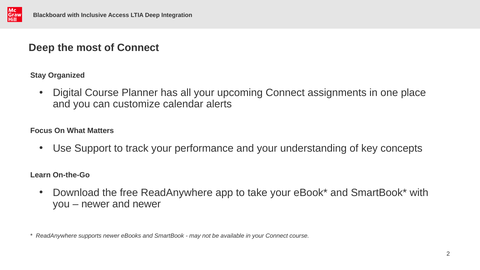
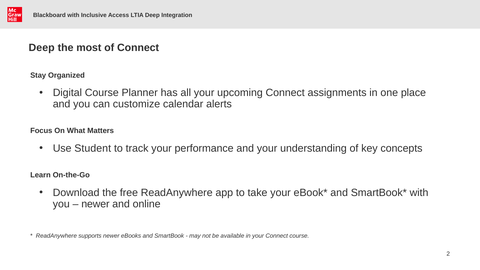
Support: Support -> Student
and newer: newer -> online
